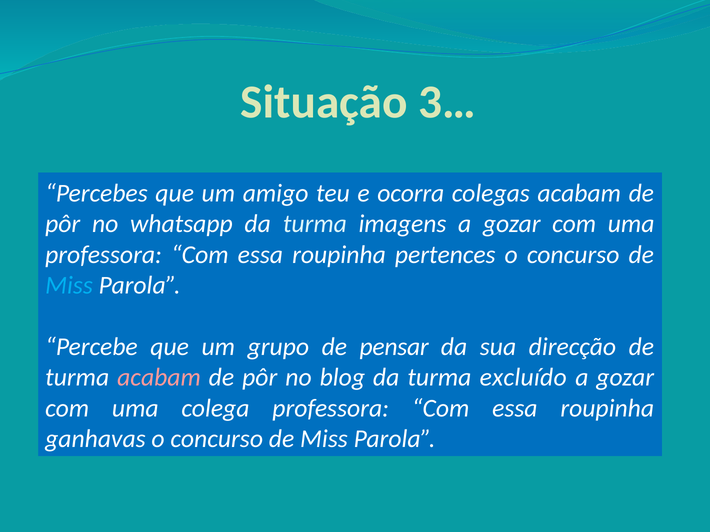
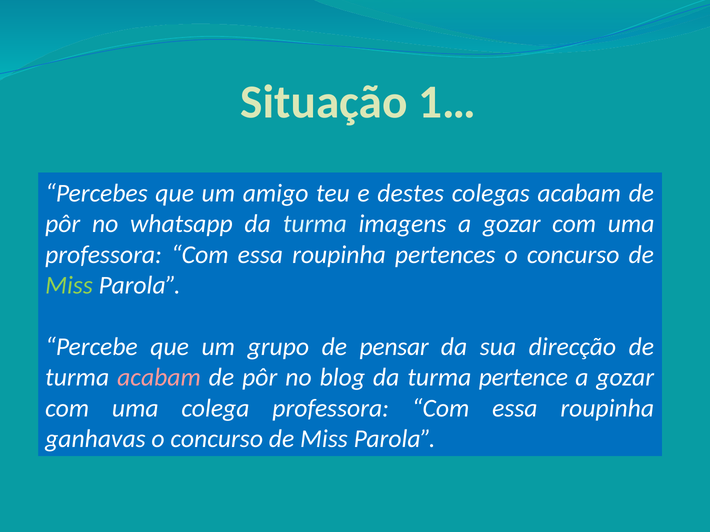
3…: 3… -> 1…
ocorra: ocorra -> destes
Miss at (69, 286) colour: light blue -> light green
excluído: excluído -> pertence
